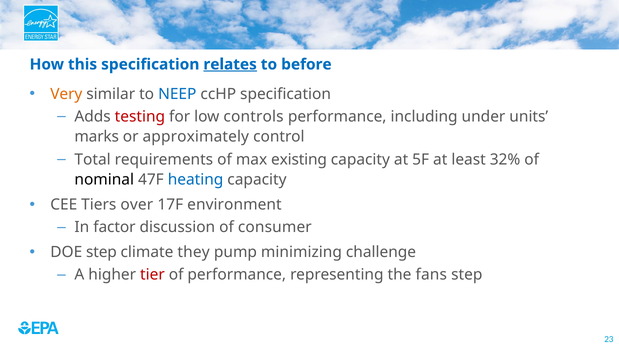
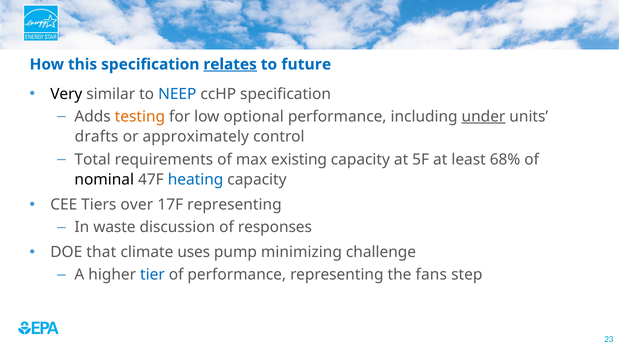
before: before -> future
Very colour: orange -> black
testing colour: red -> orange
controls: controls -> optional
under underline: none -> present
marks: marks -> drafts
32%: 32% -> 68%
17F environment: environment -> representing
factor: factor -> waste
consumer: consumer -> responses
DOE step: step -> that
they: they -> uses
tier colour: red -> blue
